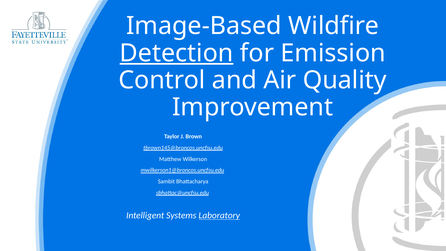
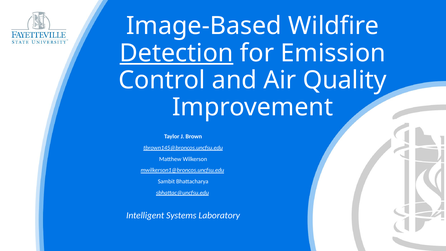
Laboratory underline: present -> none
